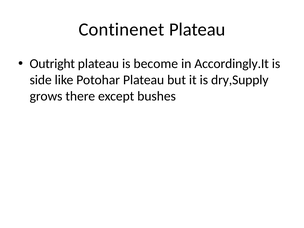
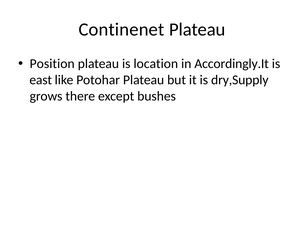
Outright: Outright -> Position
become: become -> location
side: side -> east
